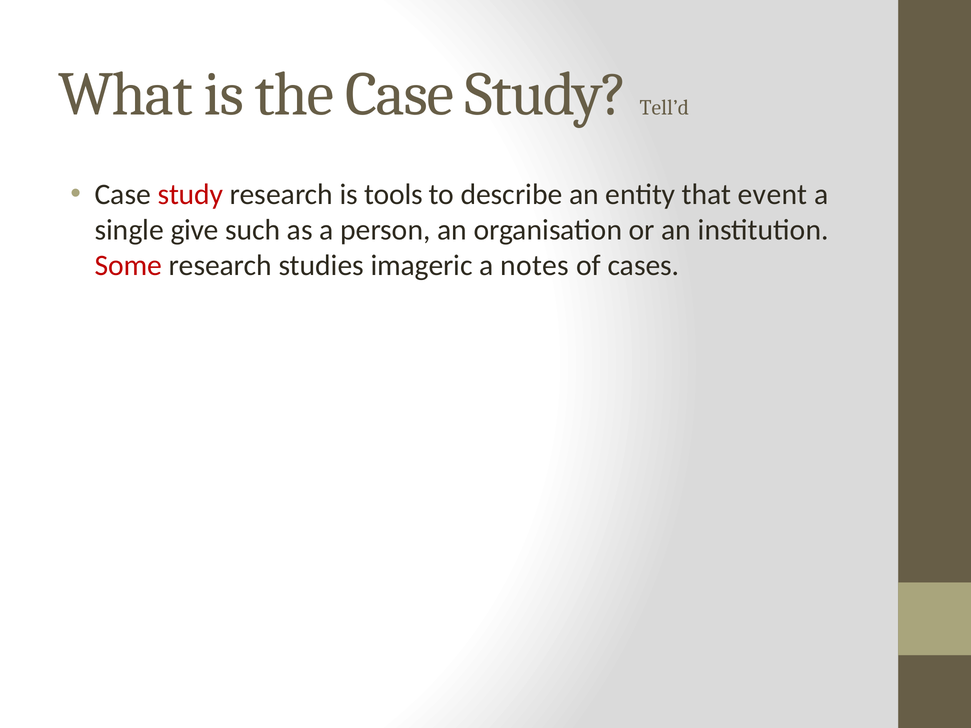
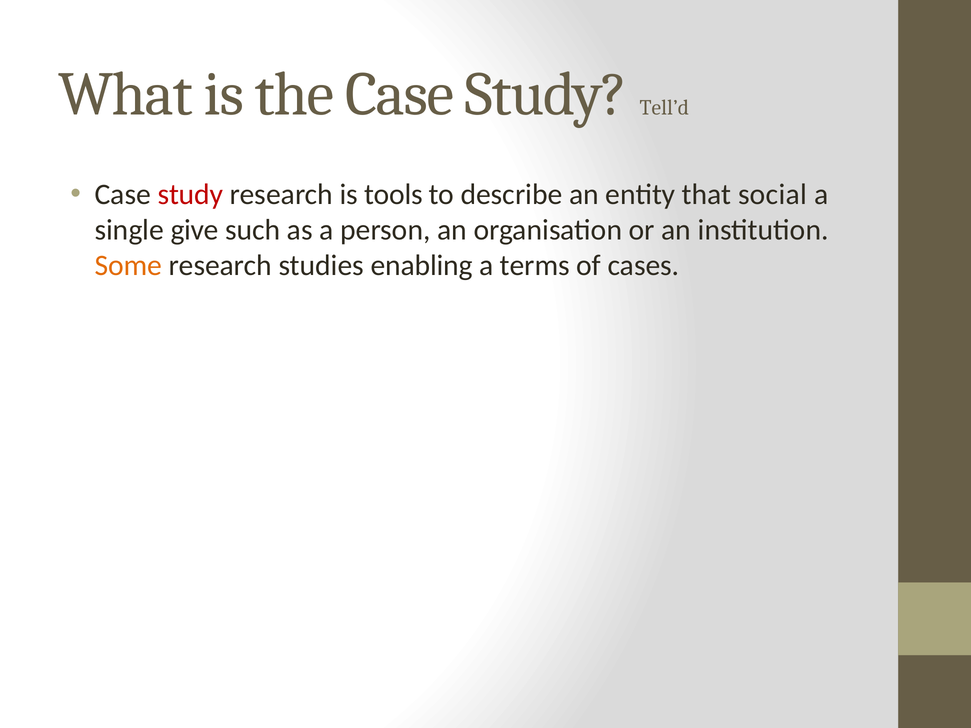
event: event -> social
Some colour: red -> orange
imageric: imageric -> enabling
notes: notes -> terms
